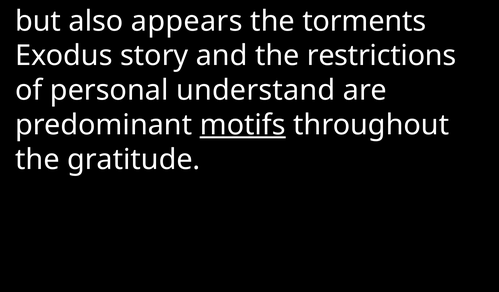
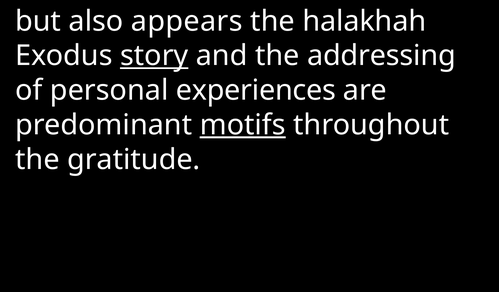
torments: torments -> halakhah
story underline: none -> present
restrictions: restrictions -> addressing
understand: understand -> experiences
